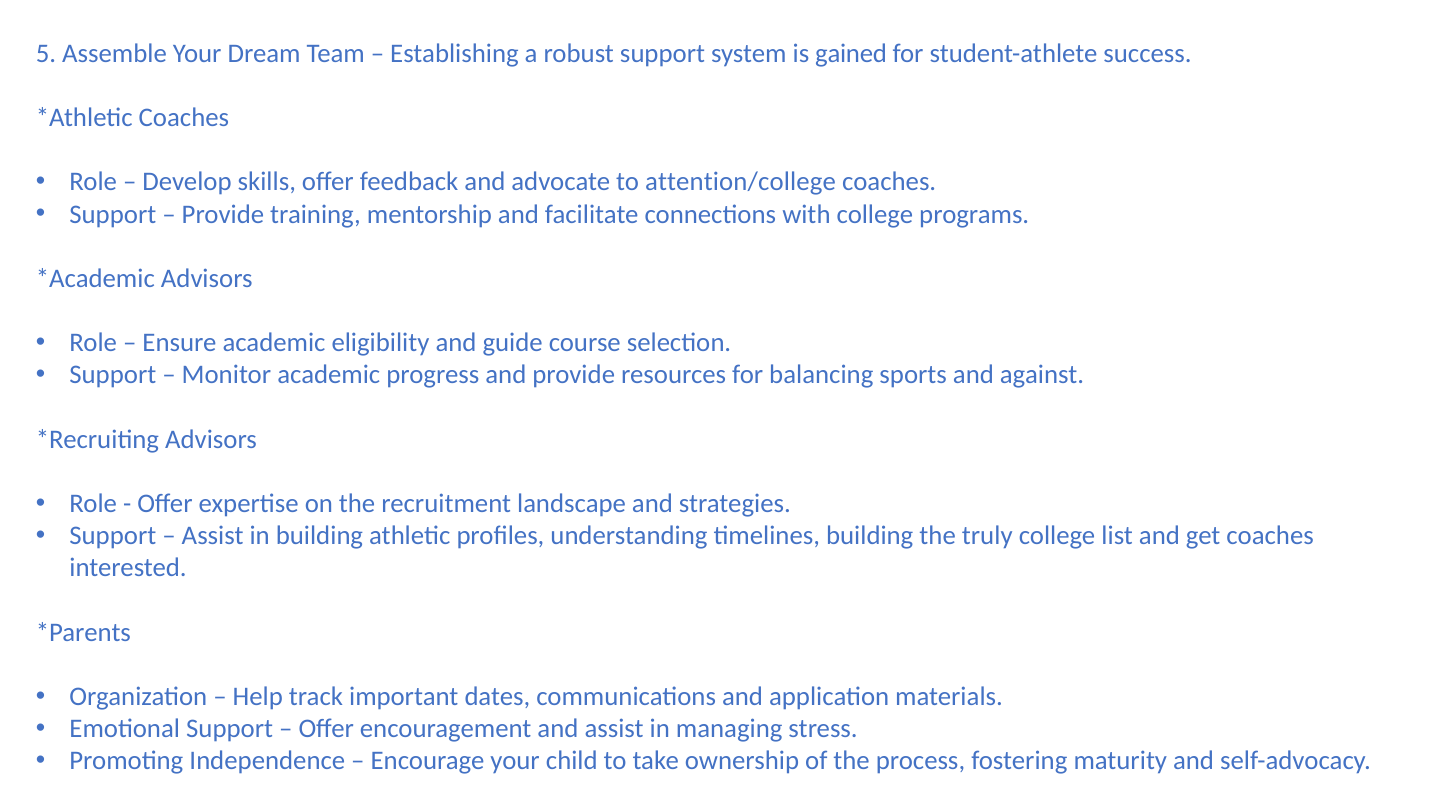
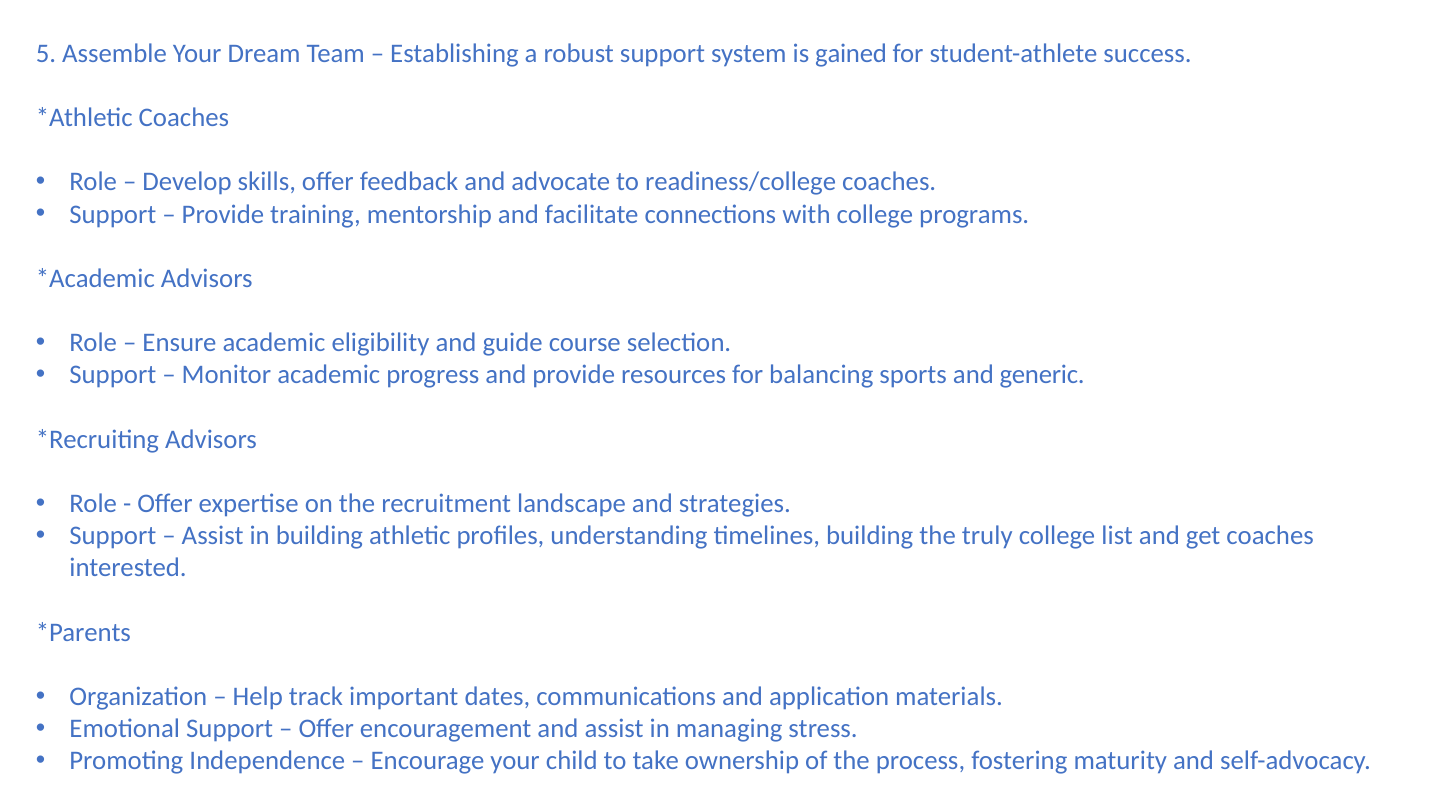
attention/college: attention/college -> readiness/college
against: against -> generic
